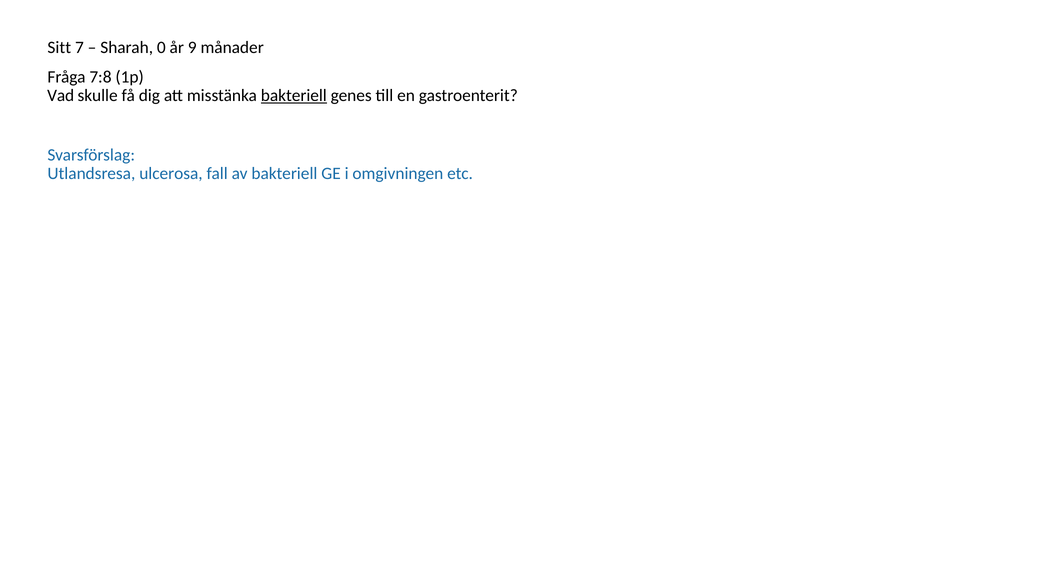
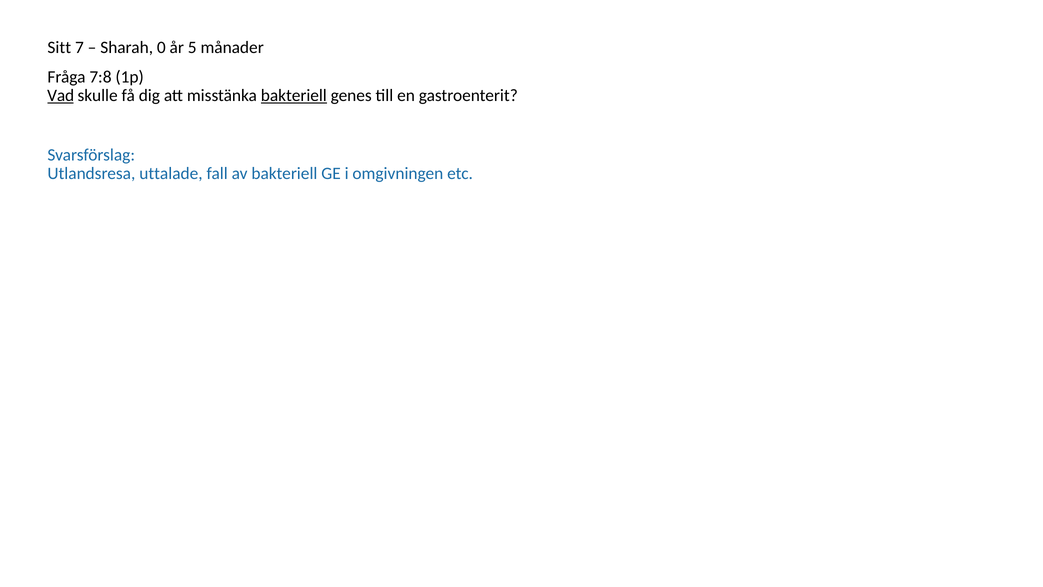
9: 9 -> 5
Vad underline: none -> present
ulcerosa: ulcerosa -> uttalade
